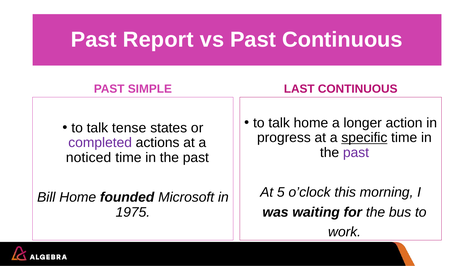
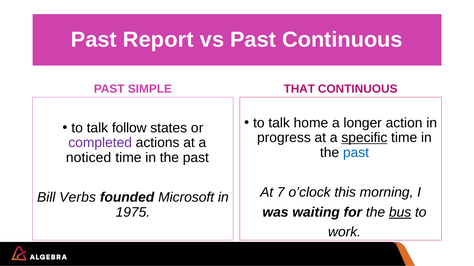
LAST: LAST -> THAT
tense: tense -> follow
past at (356, 153) colour: purple -> blue
5: 5 -> 7
Bill Home: Home -> Verbs
bus underline: none -> present
